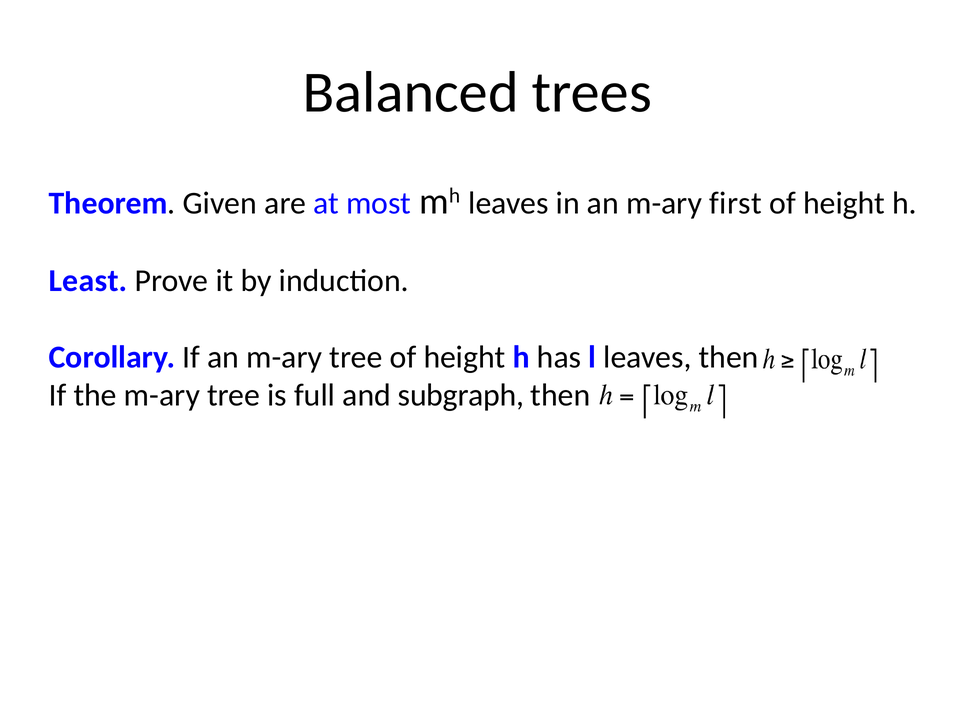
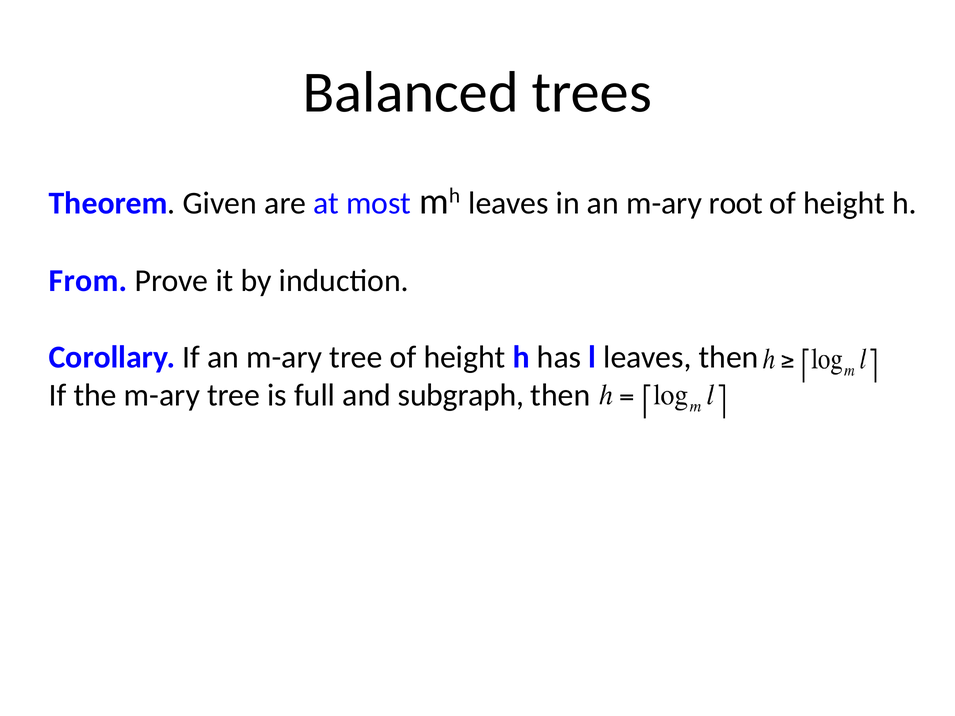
first: first -> root
Least: Least -> From
